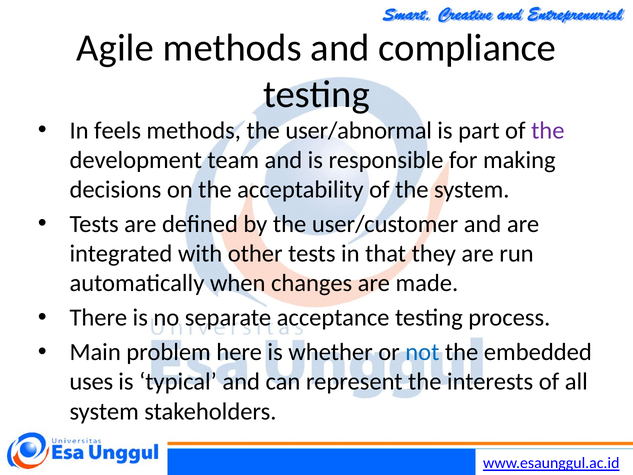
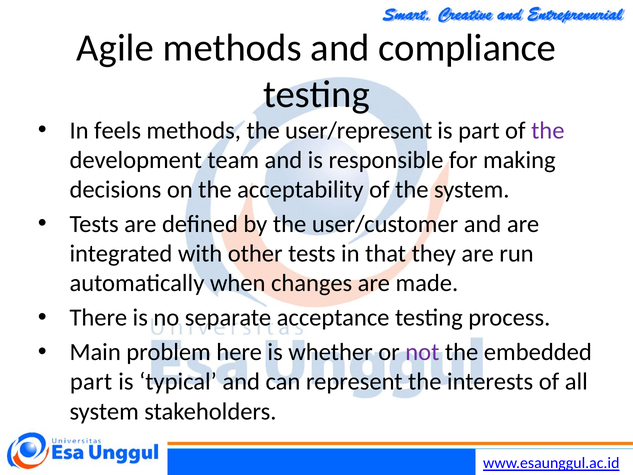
user/abnormal: user/abnormal -> user/represent
not colour: blue -> purple
uses at (91, 382): uses -> part
